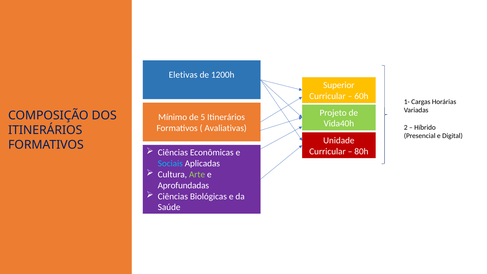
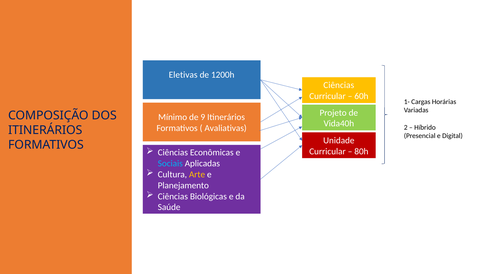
Superior at (339, 85): Superior -> Ciências
5: 5 -> 9
Arte colour: light green -> yellow
Aprofundadas: Aprofundadas -> Planejamento
